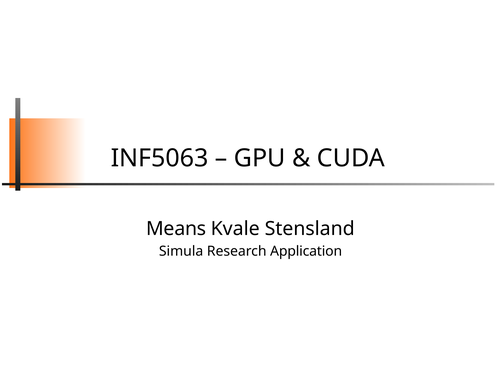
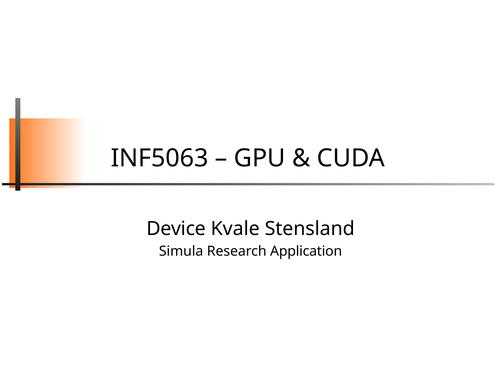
Means: Means -> Device
